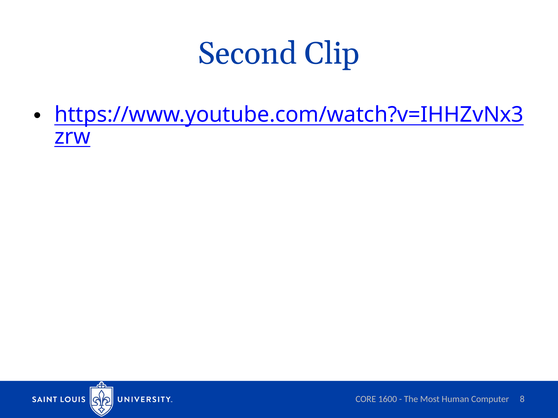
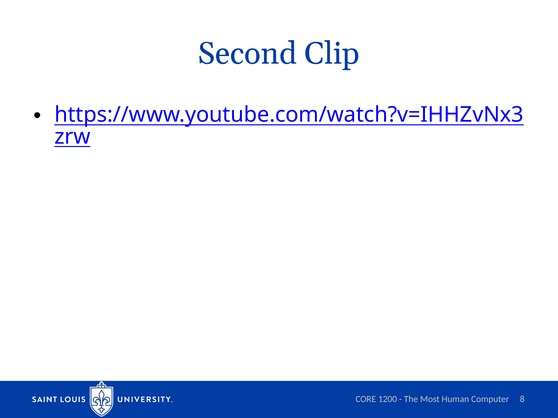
1600: 1600 -> 1200
